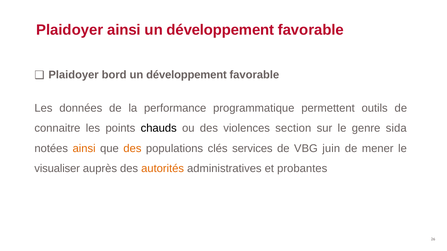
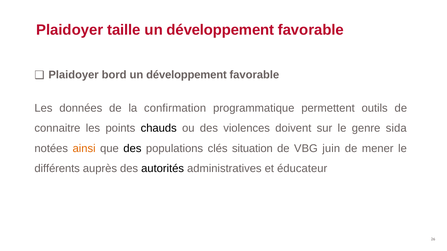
Plaidoyer ainsi: ainsi -> taille
performance: performance -> confirmation
section: section -> doivent
des at (132, 149) colour: orange -> black
services: services -> situation
visualiser: visualiser -> différents
autorités colour: orange -> black
probantes: probantes -> éducateur
